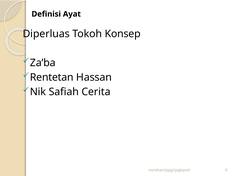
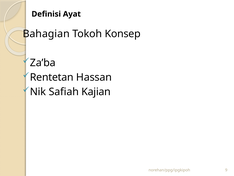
Diperluas: Diperluas -> Bahagian
Cerita: Cerita -> Kajian
